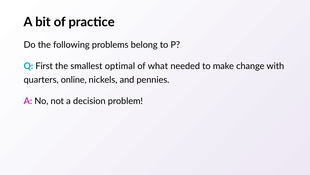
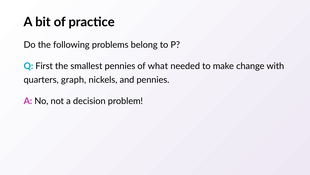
smallest optimal: optimal -> pennies
online: online -> graph
